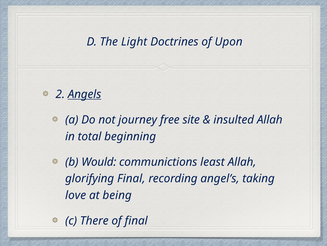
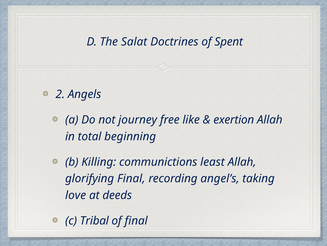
Light: Light -> Salat
Upon: Upon -> Spent
Angels underline: present -> none
site: site -> like
insulted: insulted -> exertion
Would: Would -> Killing
being: being -> deeds
There: There -> Tribal
